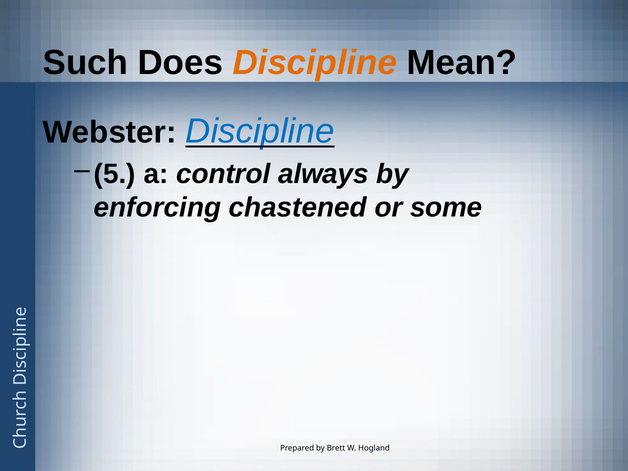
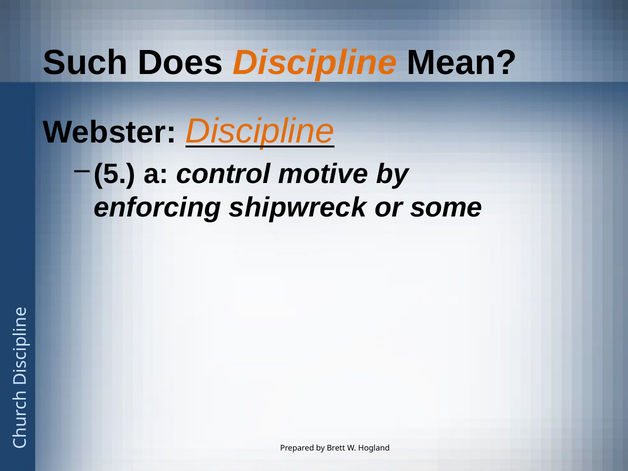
Discipline at (260, 131) colour: blue -> orange
always: always -> motive
chastened: chastened -> shipwreck
